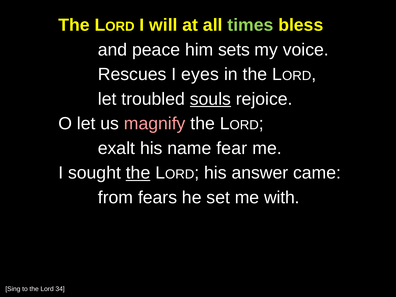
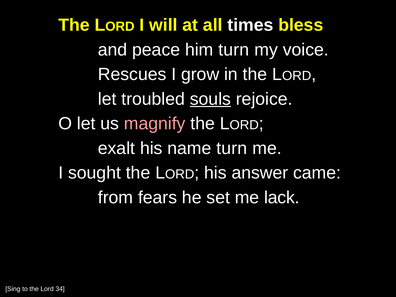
times colour: light green -> white
him sets: sets -> turn
eyes: eyes -> grow
name fear: fear -> turn
the at (138, 173) underline: present -> none
with: with -> lack
